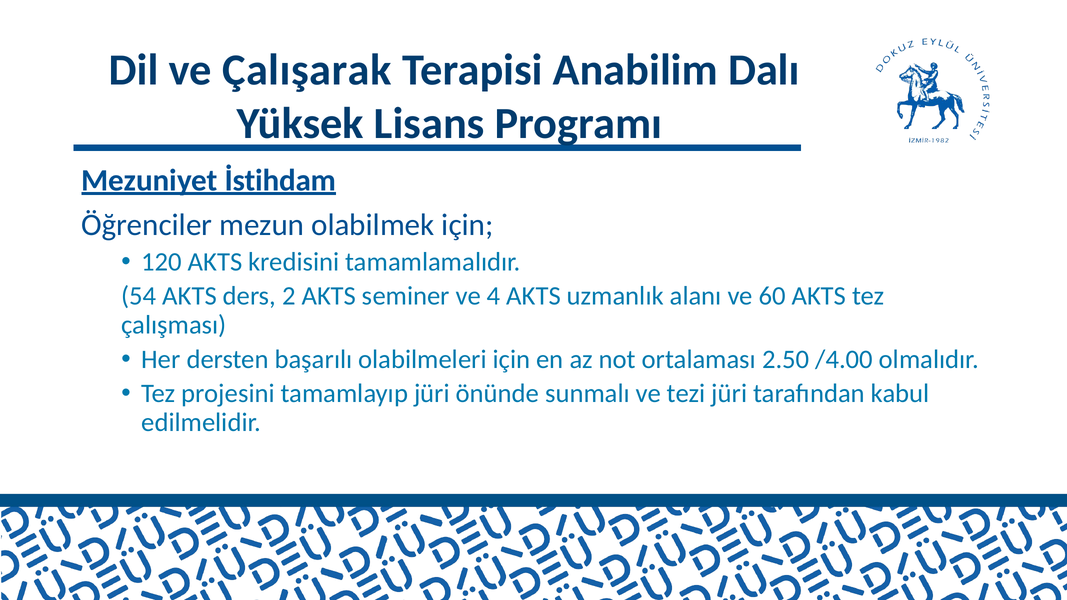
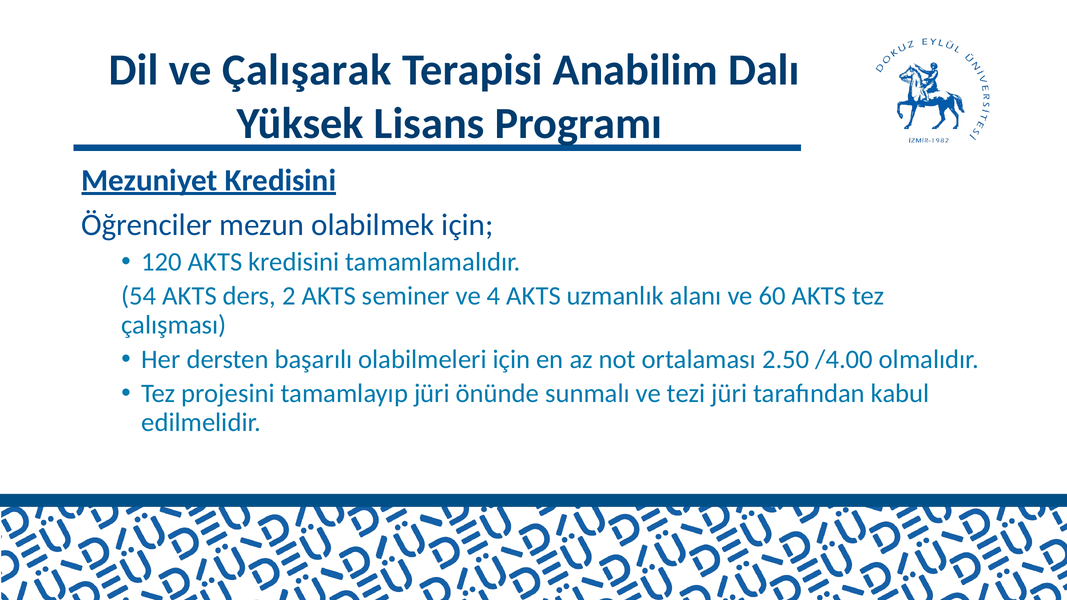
Mezuniyet İstihdam: İstihdam -> Kredisini
